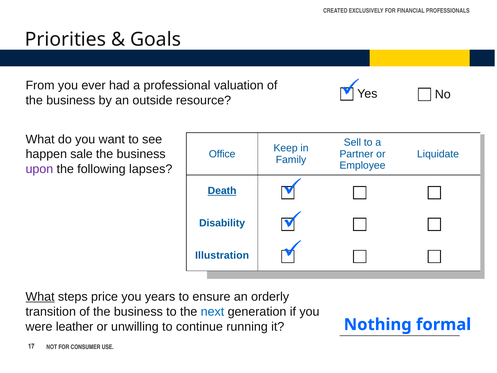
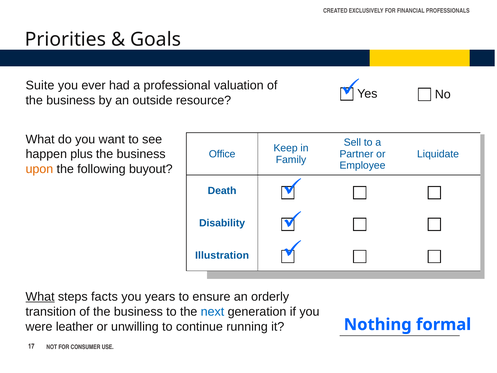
From: From -> Suite
sale: sale -> plus
upon colour: purple -> orange
lapses: lapses -> buyout
Death underline: present -> none
price: price -> facts
